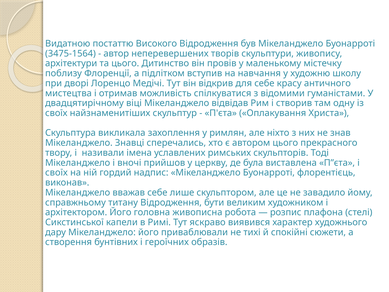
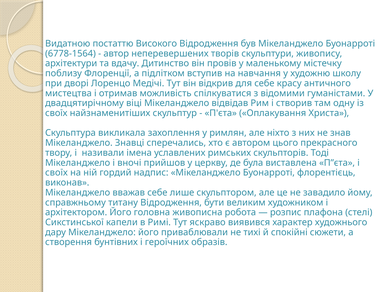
3475-1564: 3475-1564 -> 6778-1564
та цього: цього -> вдачу
